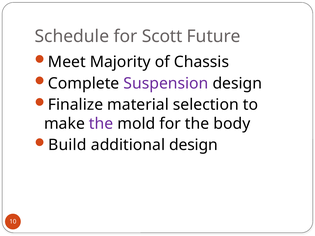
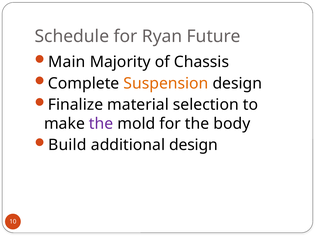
Scott: Scott -> Ryan
Meet: Meet -> Main
Suspension colour: purple -> orange
